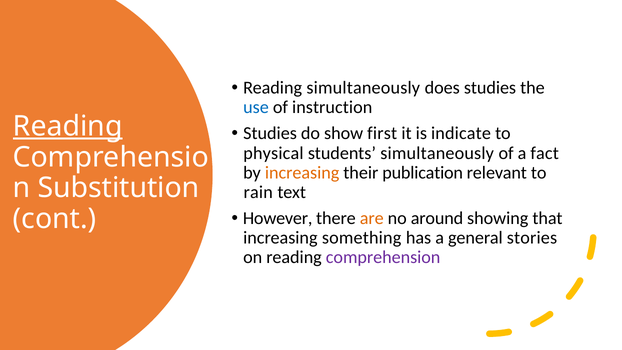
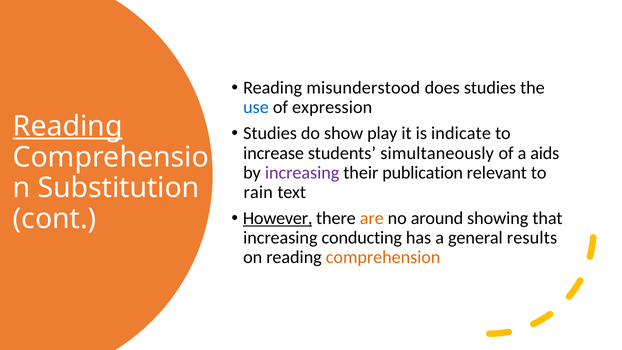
Reading simultaneously: simultaneously -> misunderstood
instruction: instruction -> expression
first: first -> play
physical: physical -> increase
fact: fact -> aids
increasing at (302, 173) colour: orange -> purple
However underline: none -> present
something: something -> conducting
stories: stories -> results
comprehension colour: purple -> orange
